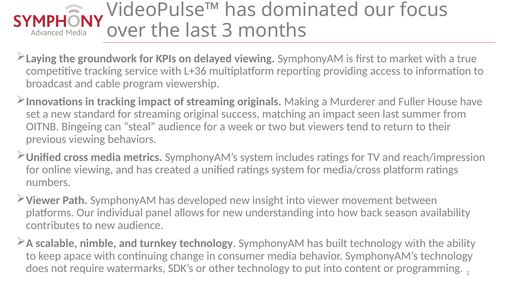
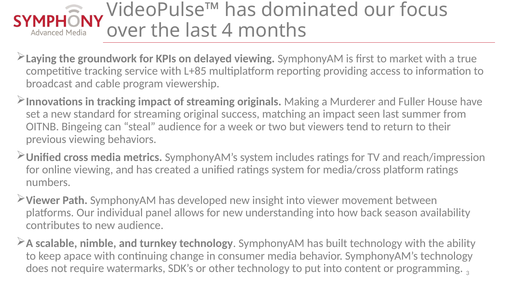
last 3: 3 -> 4
L+36: L+36 -> L+85
